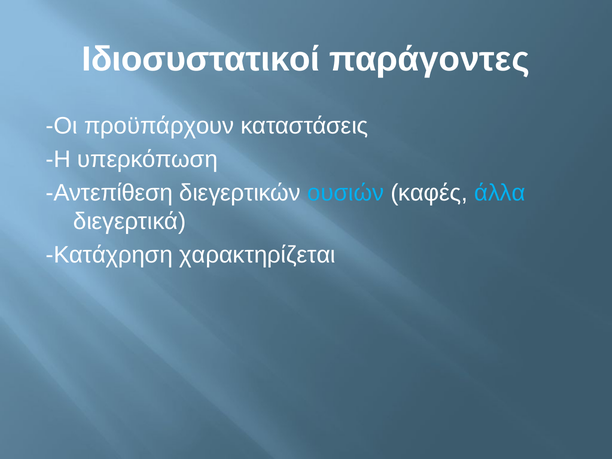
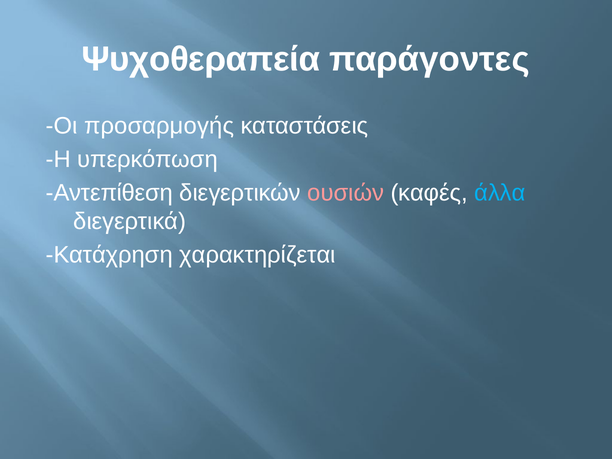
Ιδιοσυστατικοί: Ιδιοσυστατικοί -> Ψυχοθεραπεία
προϋπάρχουν: προϋπάρχουν -> προσαρμογής
ουσιών colour: light blue -> pink
